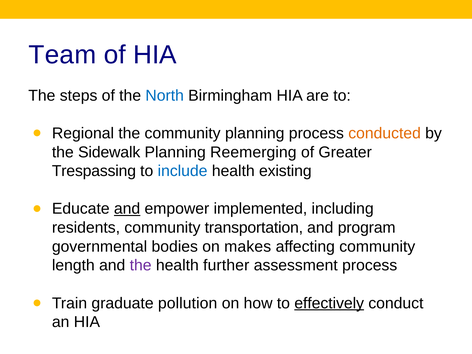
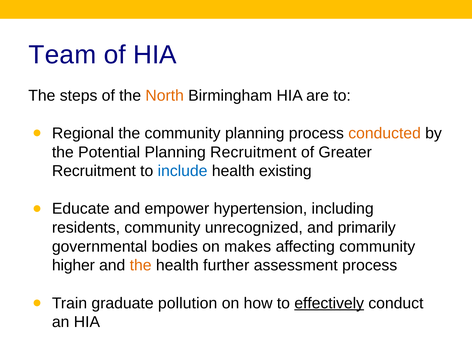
North colour: blue -> orange
Sidewalk: Sidewalk -> Potential
Planning Reemerging: Reemerging -> Recruitment
Trespassing at (94, 171): Trespassing -> Recruitment
and at (127, 209) underline: present -> none
implemented: implemented -> hypertension
transportation: transportation -> unrecognized
program: program -> primarily
length: length -> higher
the at (141, 265) colour: purple -> orange
